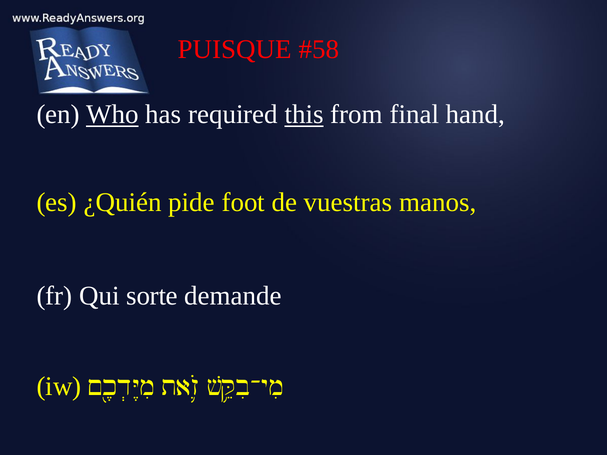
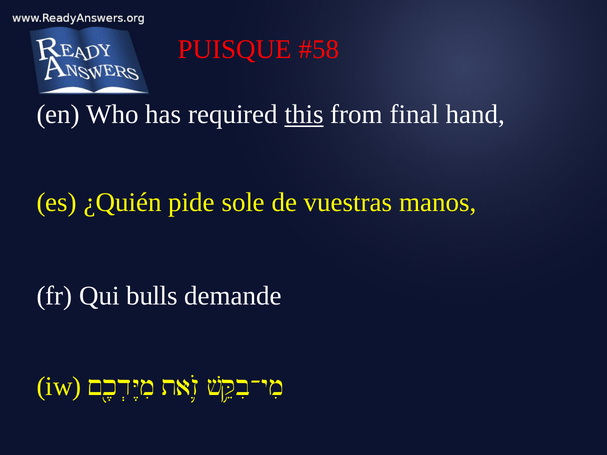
Who underline: present -> none
foot: foot -> sole
sorte: sorte -> bulls
